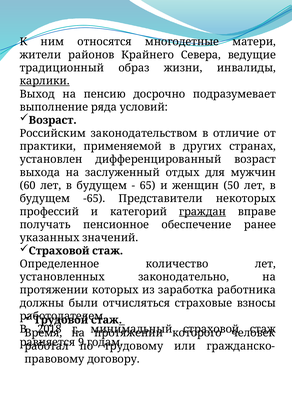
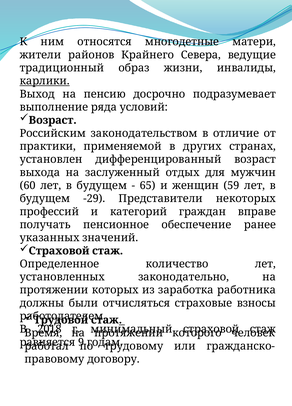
50: 50 -> 59
-65: -65 -> -29
граждан underline: present -> none
